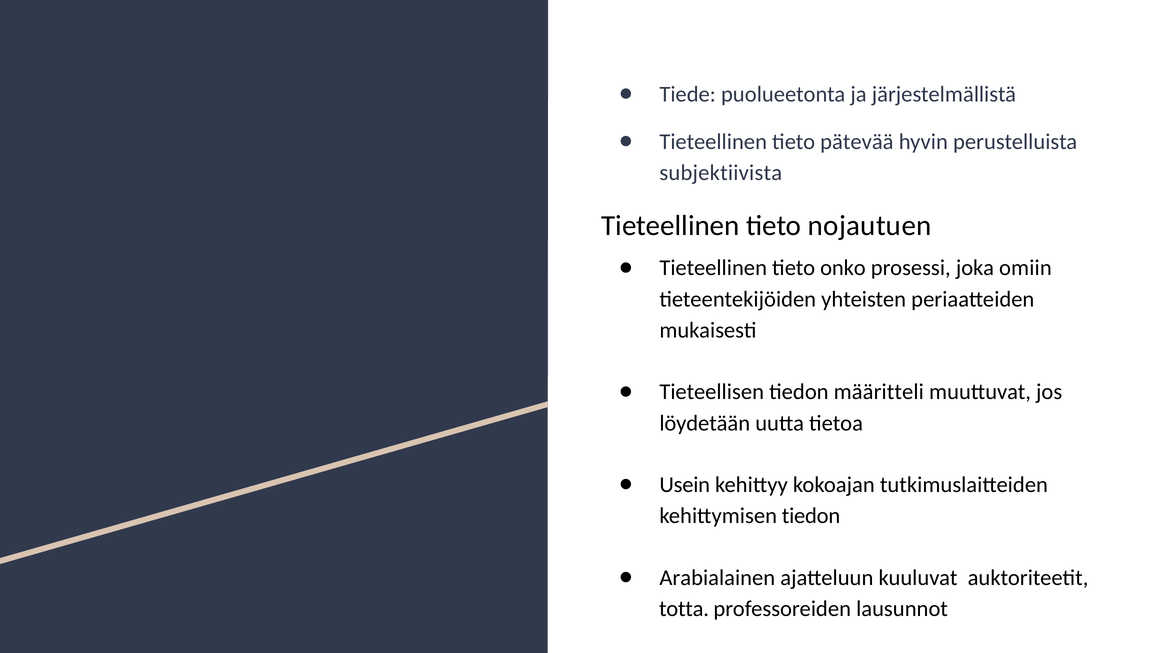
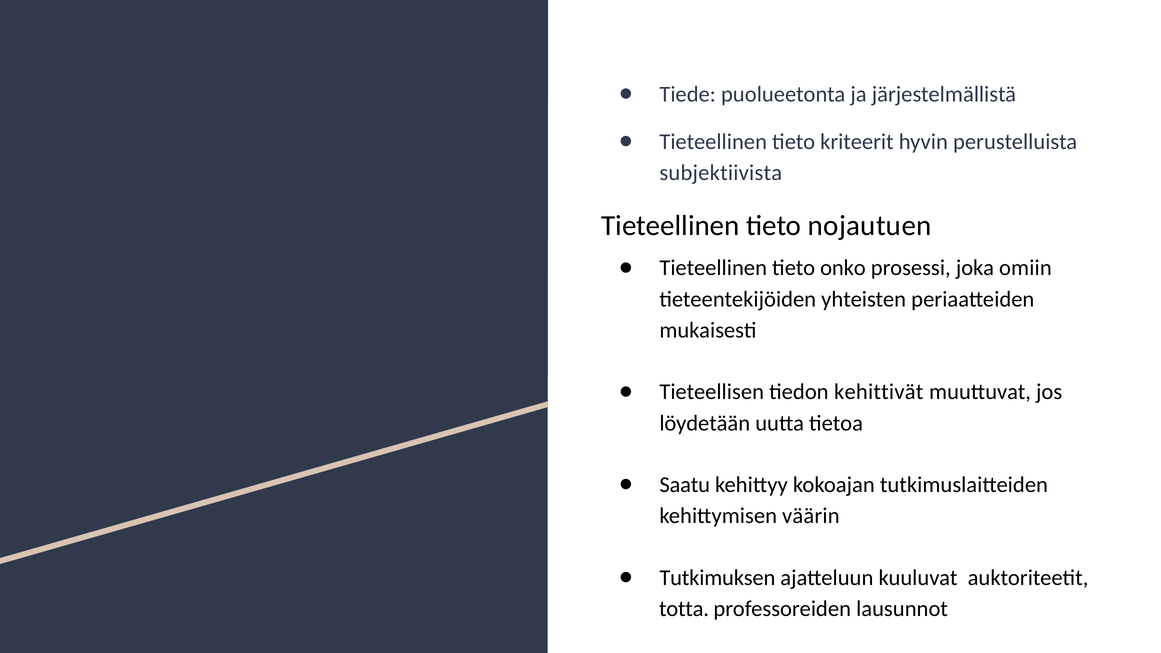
pätevää: pätevää -> kriteerit
määritteli: määritteli -> kehittivät
Usein: Usein -> Saatu
kehittymisen tiedon: tiedon -> väärin
Arabialainen: Arabialainen -> Tutkimuksen
